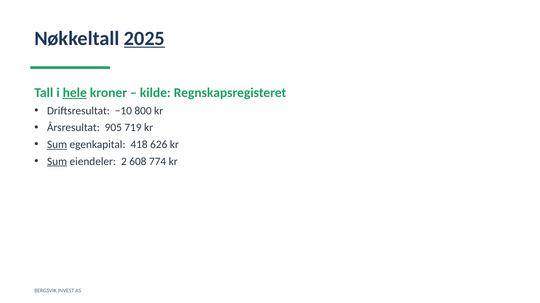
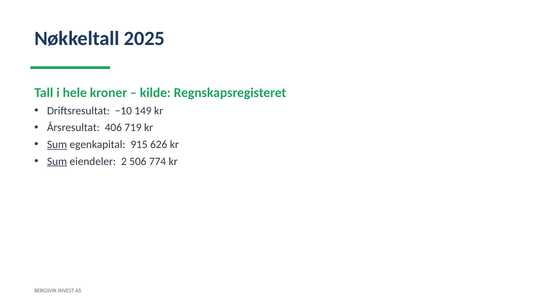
2025 underline: present -> none
hele underline: present -> none
800: 800 -> 149
905: 905 -> 406
418: 418 -> 915
608: 608 -> 506
